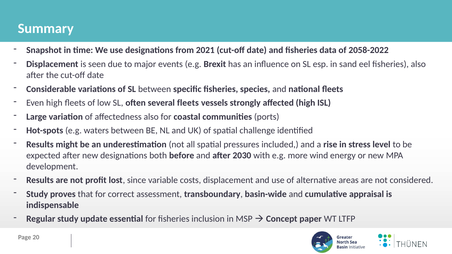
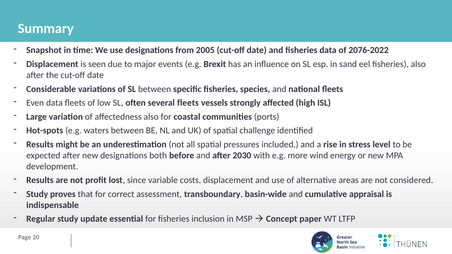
2021: 2021 -> 2005
2058-2022: 2058-2022 -> 2076-2022
Even high: high -> data
